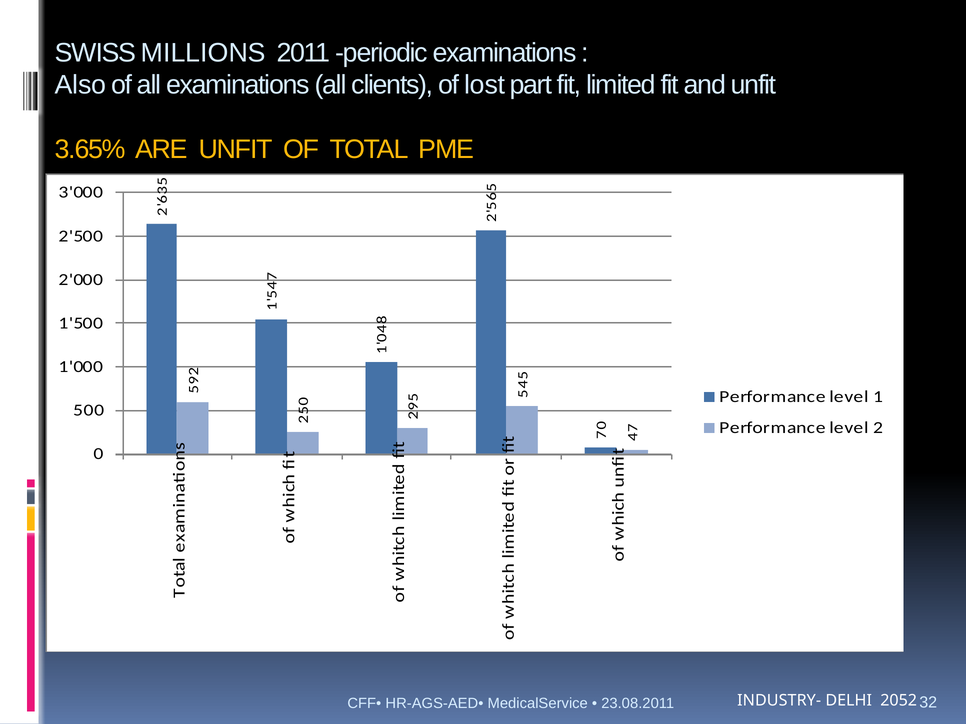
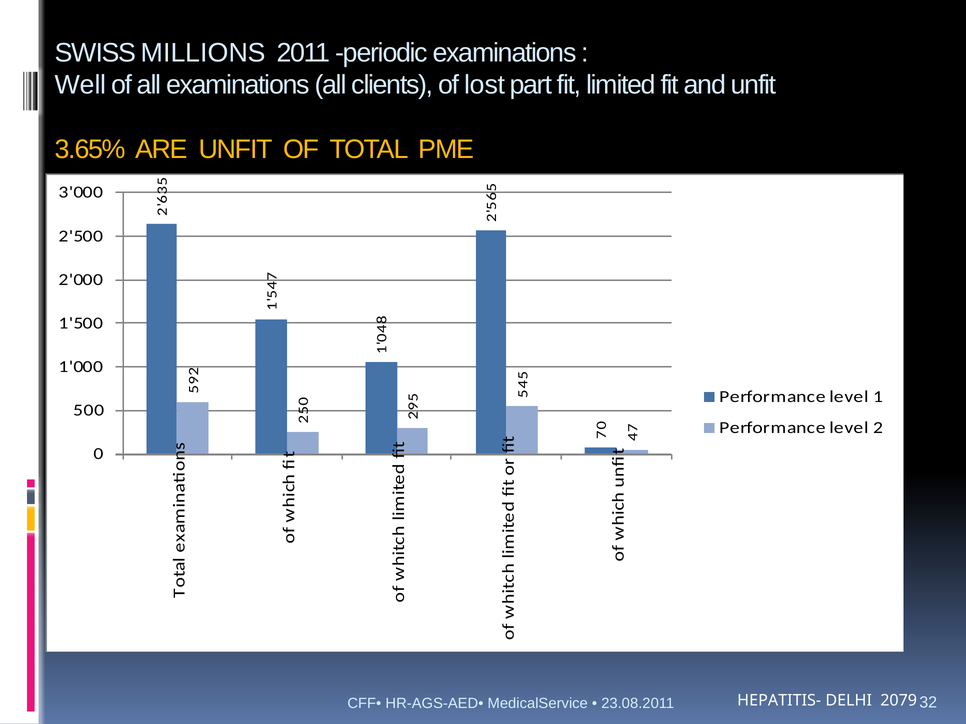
Also: Also -> Well
INDUSTRY-: INDUSTRY- -> HEPATITIS-
2052: 2052 -> 2079
